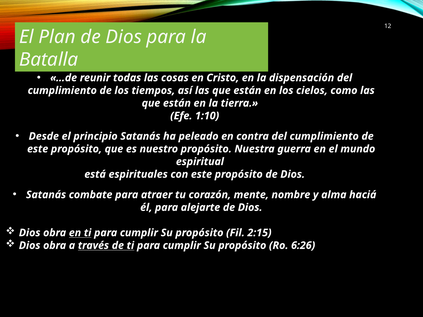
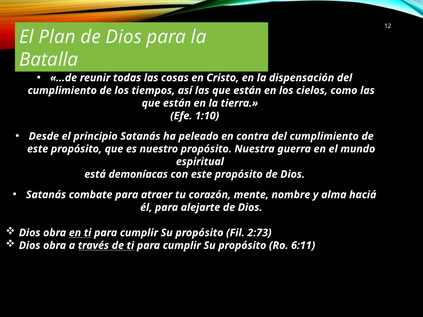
espirituales: espirituales -> demoníacas
2:15: 2:15 -> 2:73
6:26: 6:26 -> 6:11
